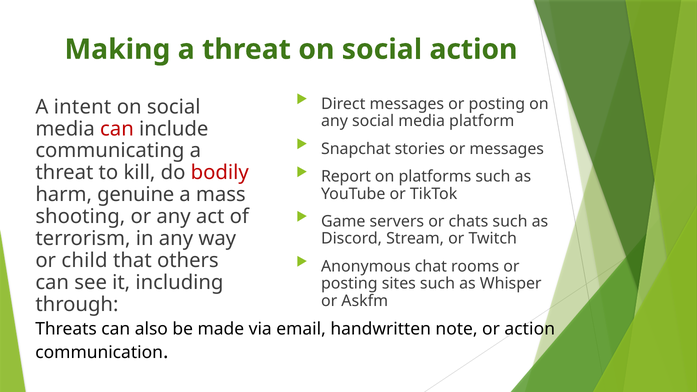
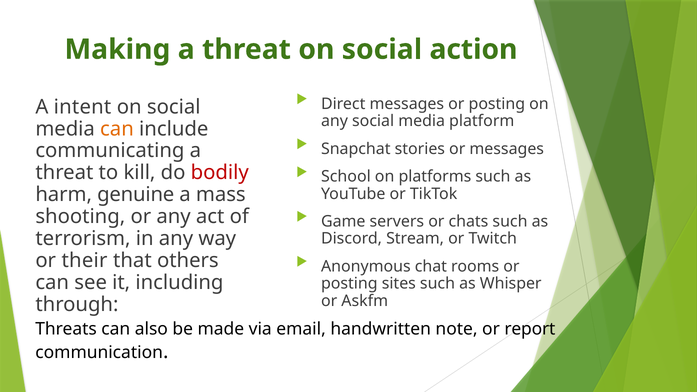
can at (117, 129) colour: red -> orange
Report: Report -> School
child: child -> their
or action: action -> report
